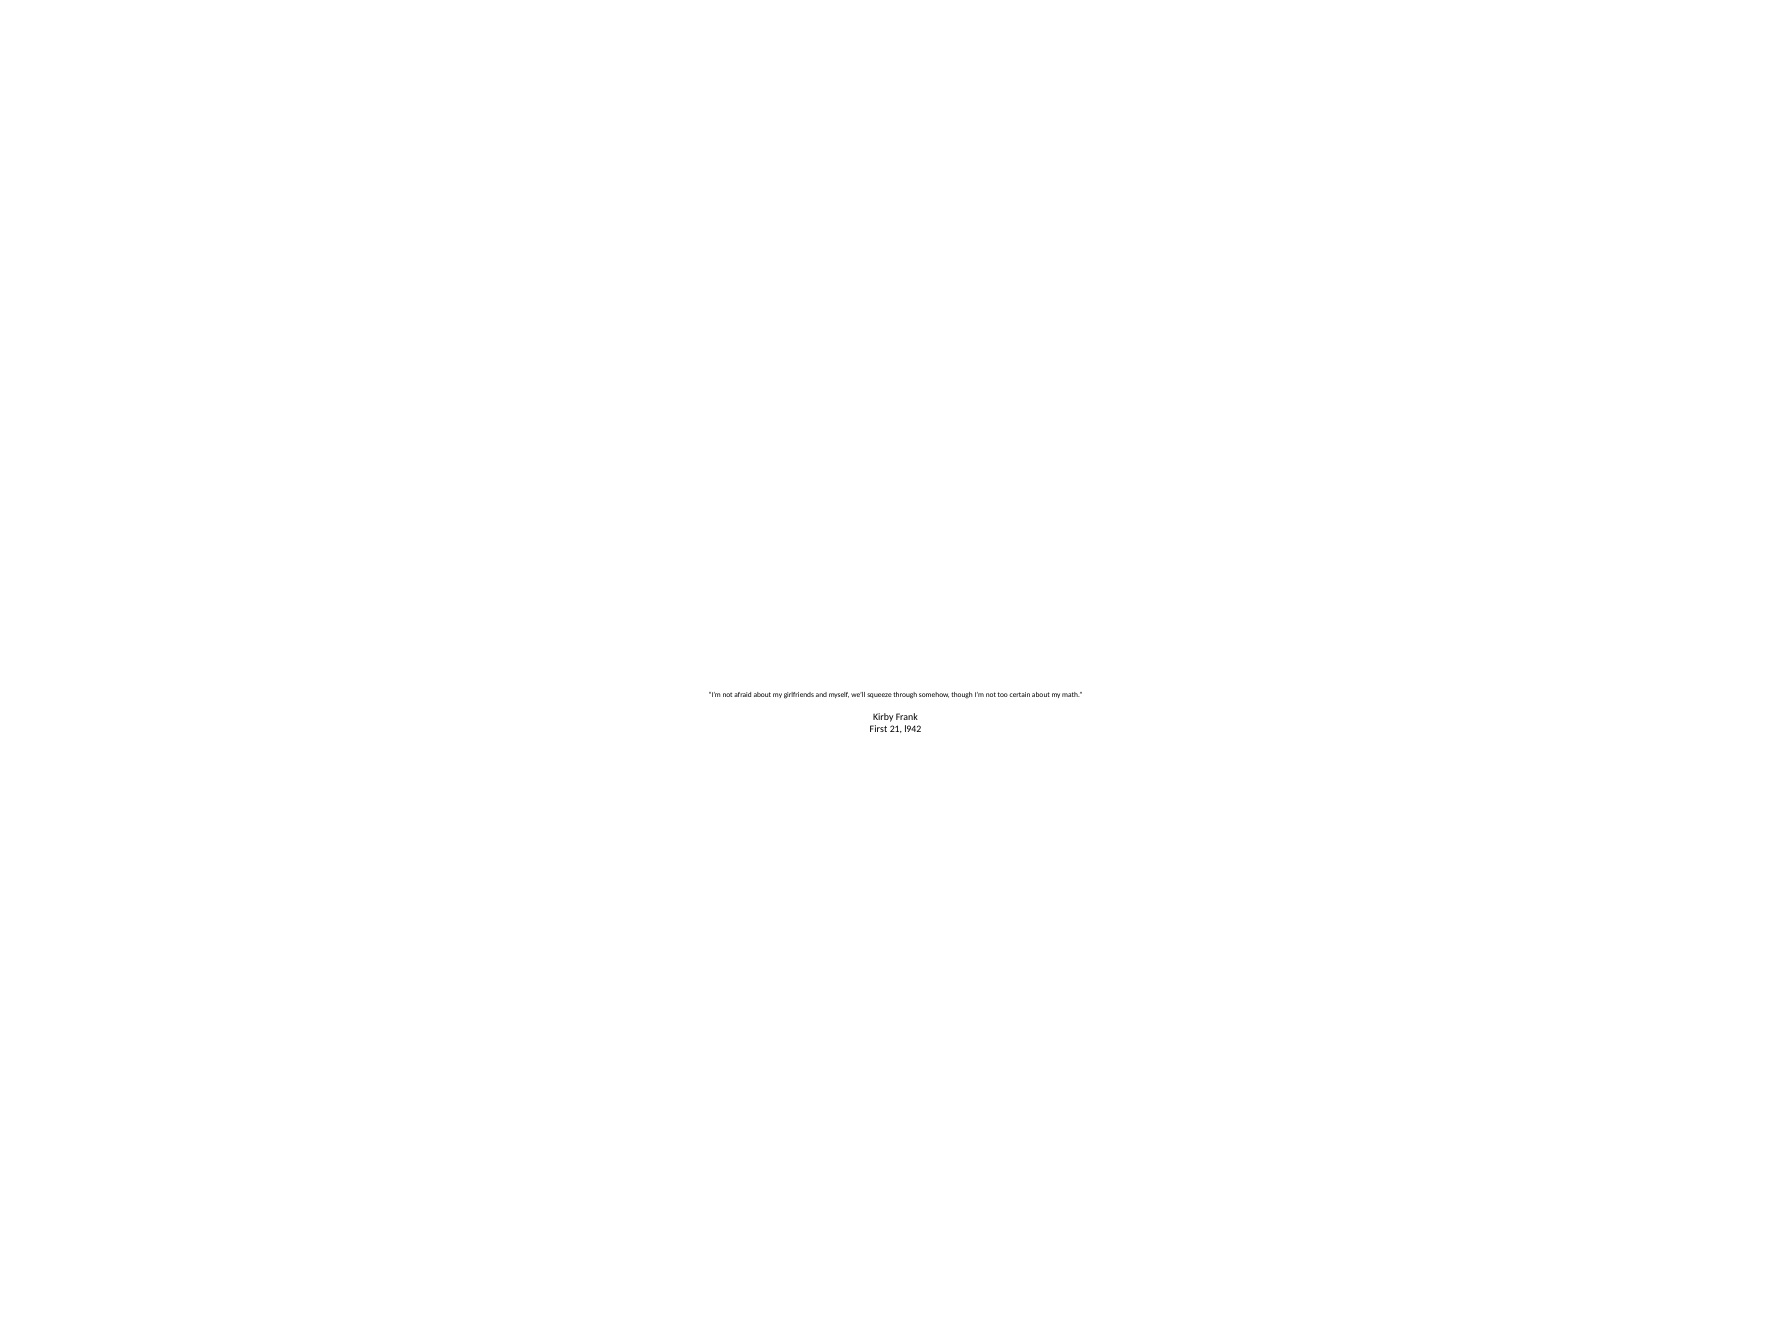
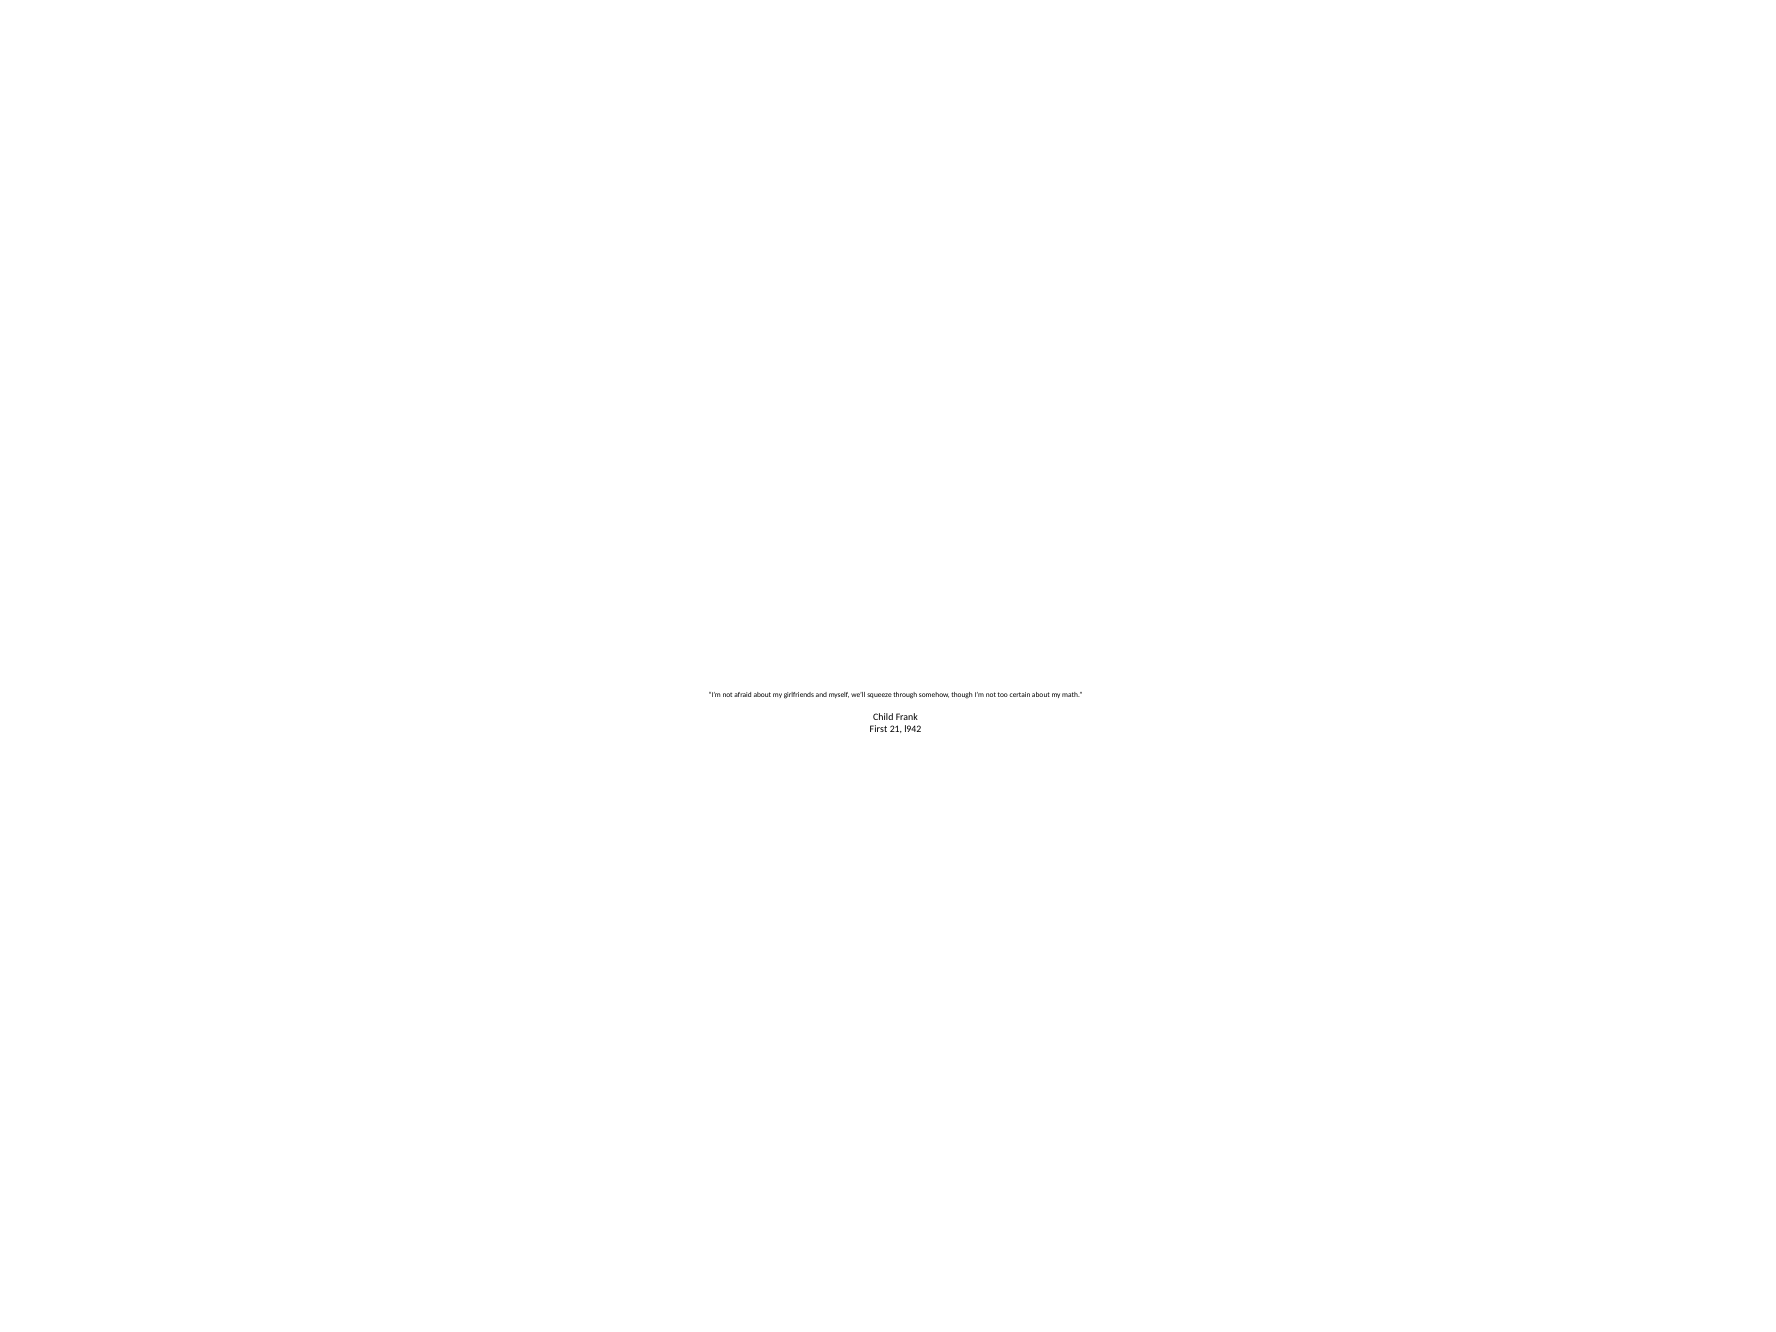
Kirby: Kirby -> Child
